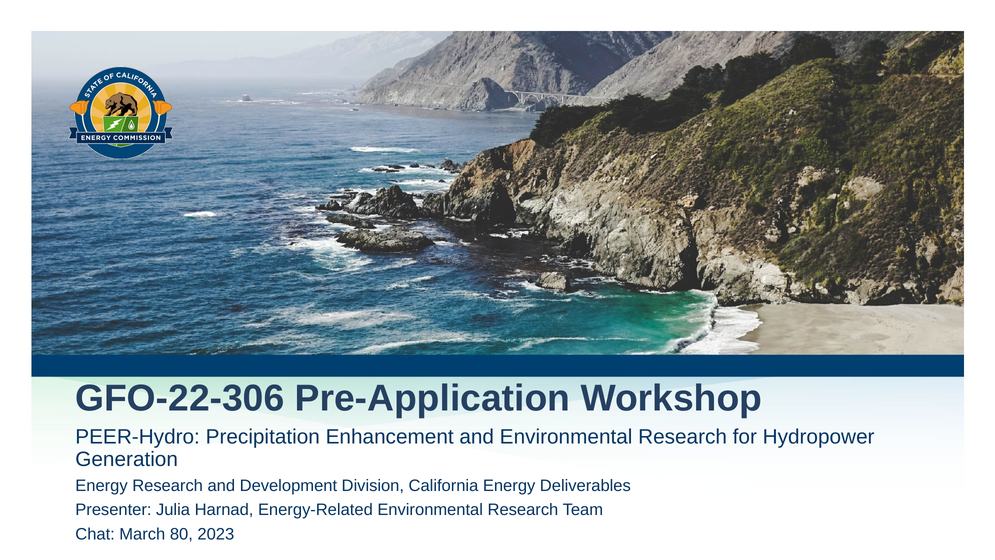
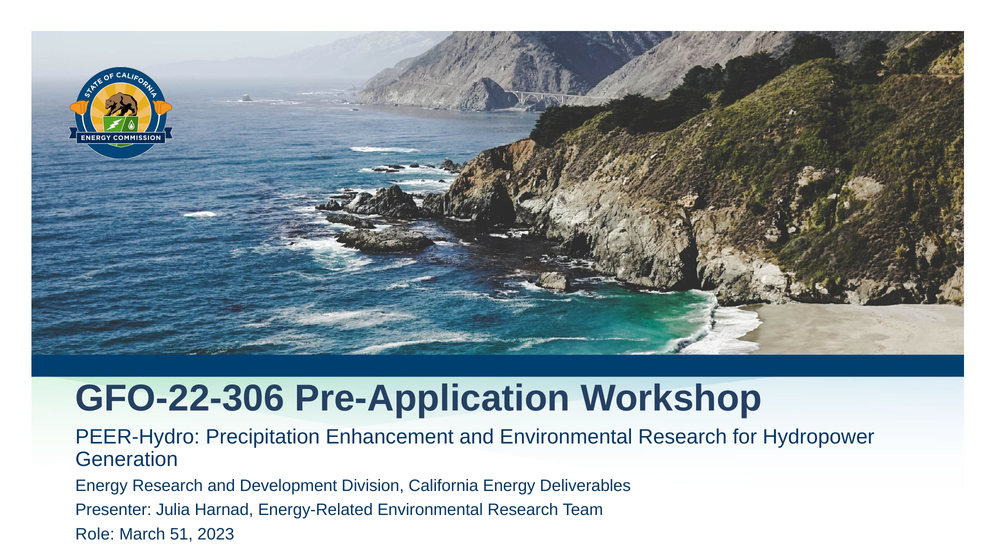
Chat: Chat -> Role
80: 80 -> 51
